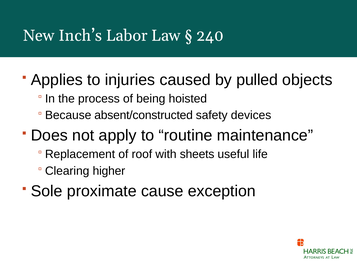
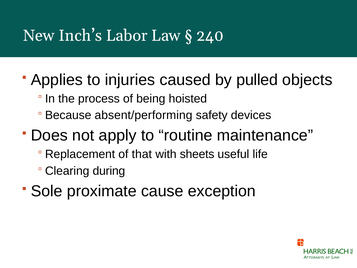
absent/constructed: absent/constructed -> absent/performing
roof: roof -> that
higher: higher -> during
